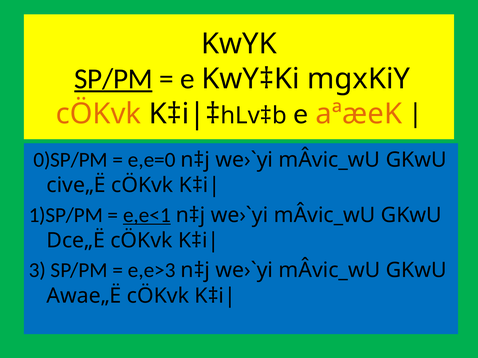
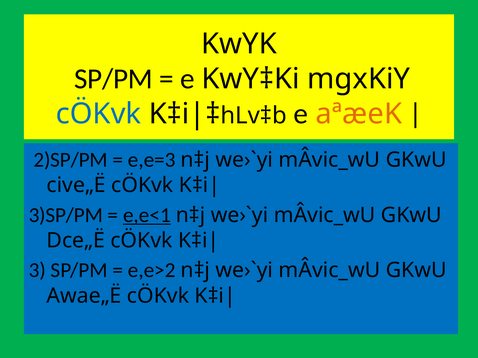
SP/PM at (113, 79) underline: present -> none
cÖKvk at (98, 114) colour: orange -> blue
0)SP/PM: 0)SP/PM -> 2)SP/PM
e,e=0: e,e=0 -> e,e=3
1)SP/PM: 1)SP/PM -> 3)SP/PM
e,e˃3: e,e˃3 -> e,e˃2
